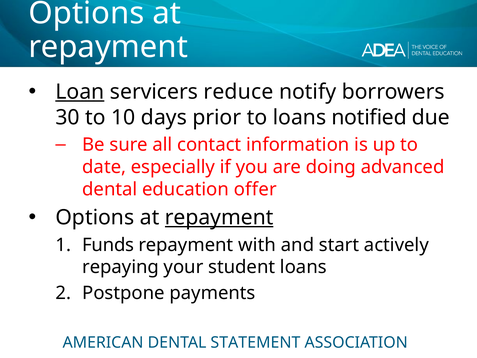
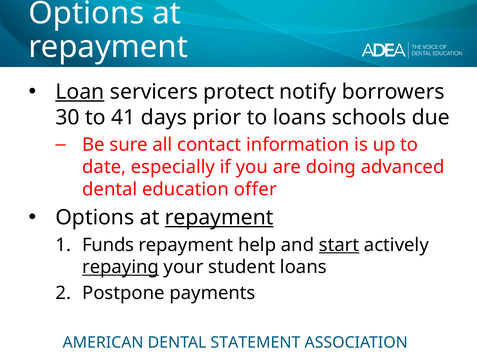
reduce: reduce -> protect
10: 10 -> 41
notified: notified -> schools
with: with -> help
start underline: none -> present
repaying underline: none -> present
